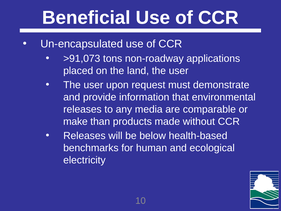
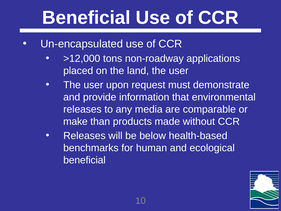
>91,073: >91,073 -> >12,000
electricity at (84, 160): electricity -> beneficial
